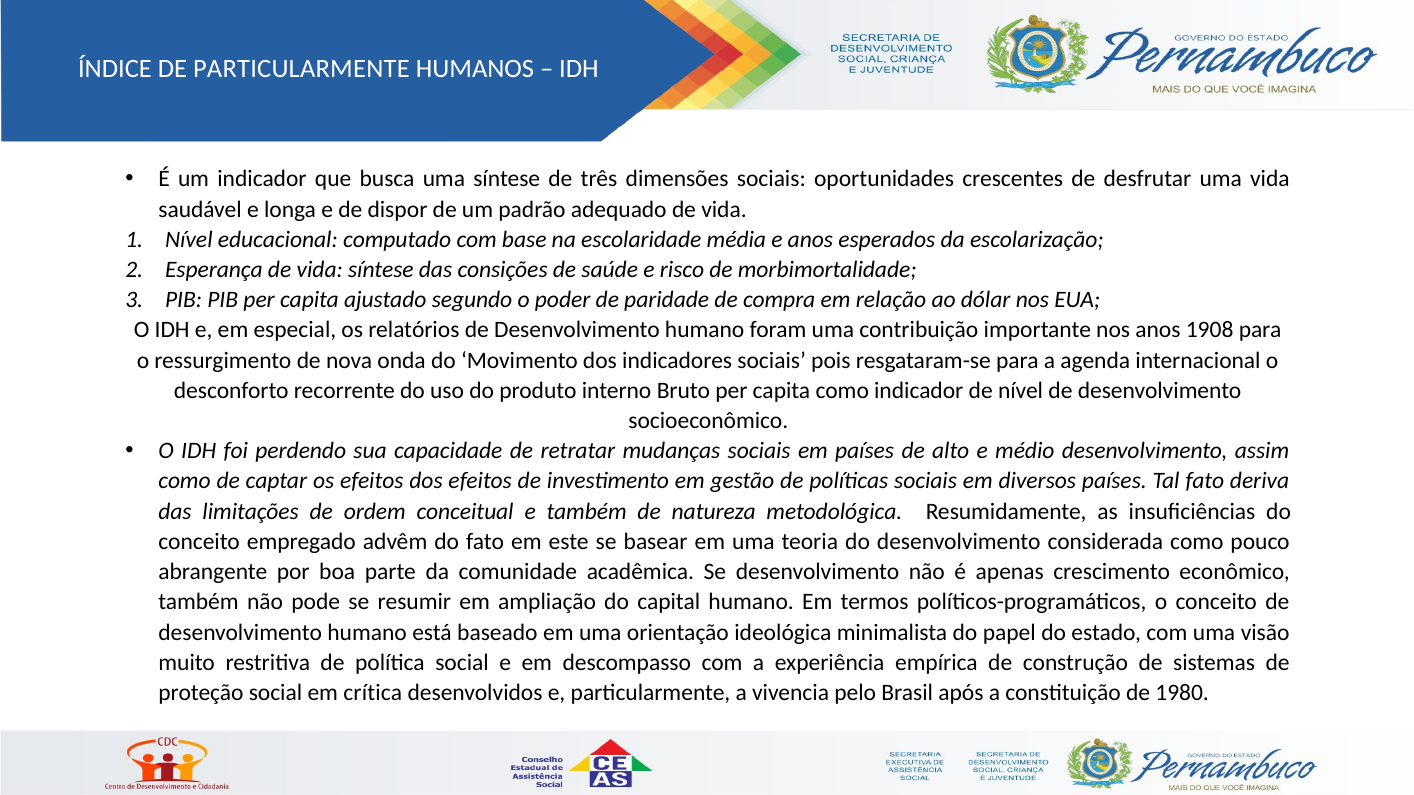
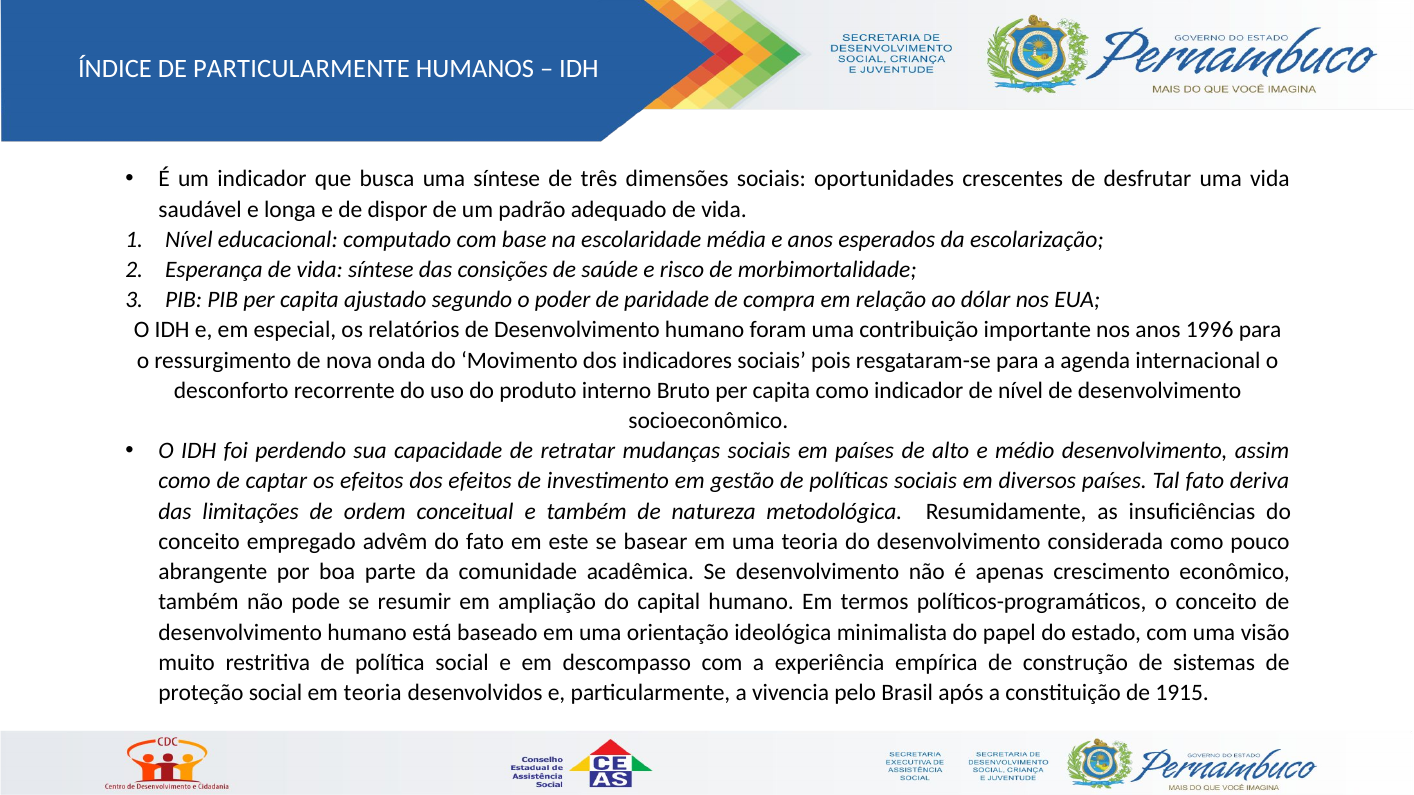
1908: 1908 -> 1996
em crítica: crítica -> teoria
1980: 1980 -> 1915
